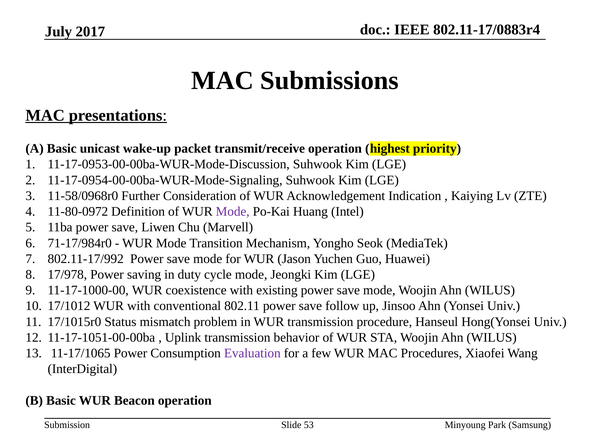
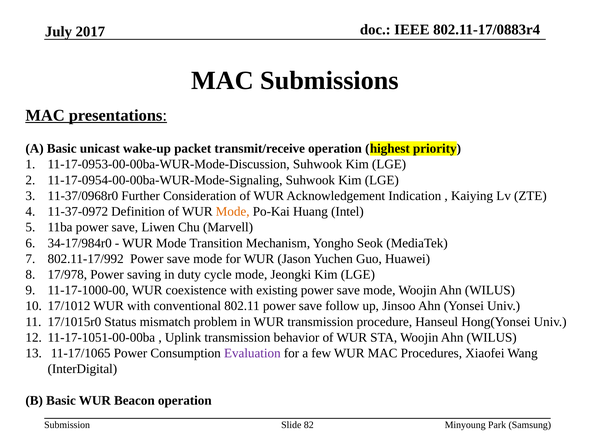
11-58/0968r0: 11-58/0968r0 -> 11-37/0968r0
11-80-0972: 11-80-0972 -> 11-37-0972
Mode at (233, 211) colour: purple -> orange
71-17/984r0: 71-17/984r0 -> 34-17/984r0
53: 53 -> 82
